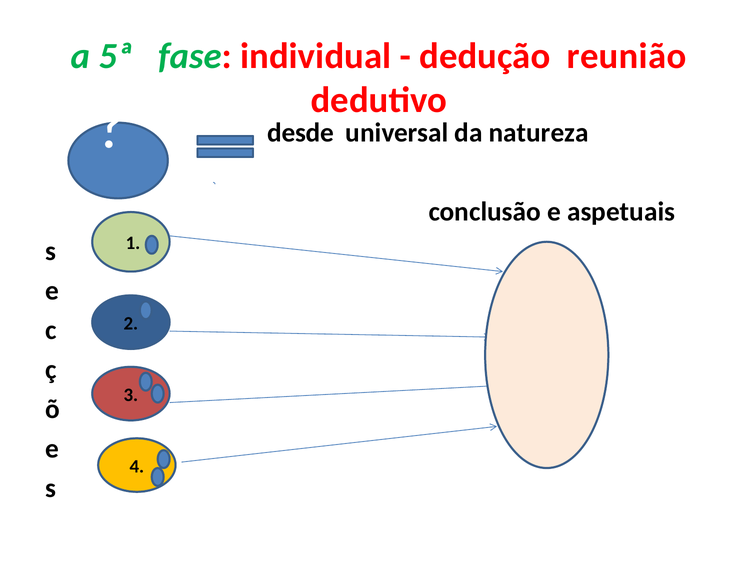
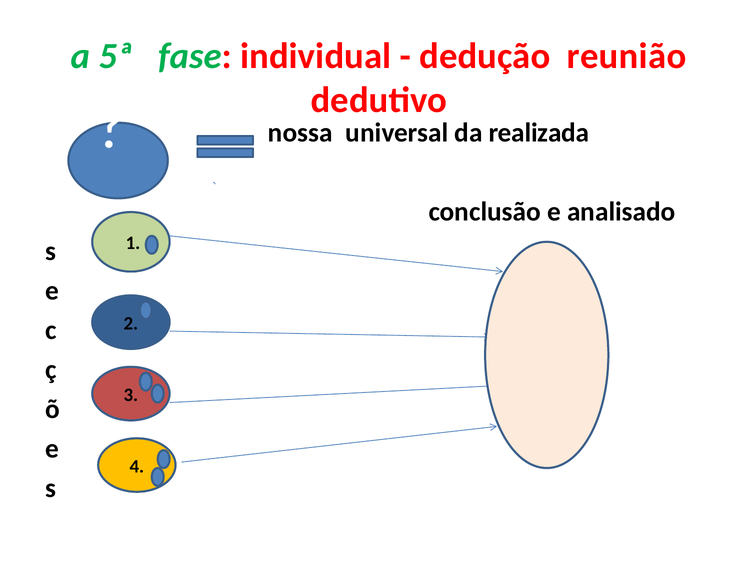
desde: desde -> nossa
natureza: natureza -> realizada
aspetuais: aspetuais -> analisado
